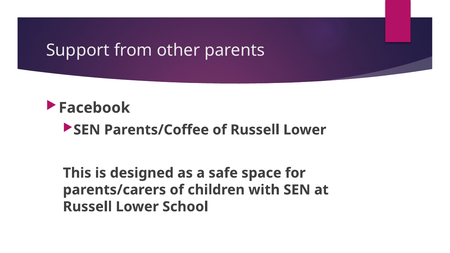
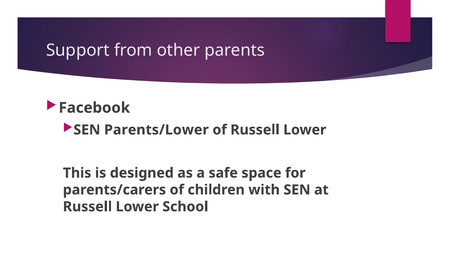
Parents/Coffee: Parents/Coffee -> Parents/Lower
